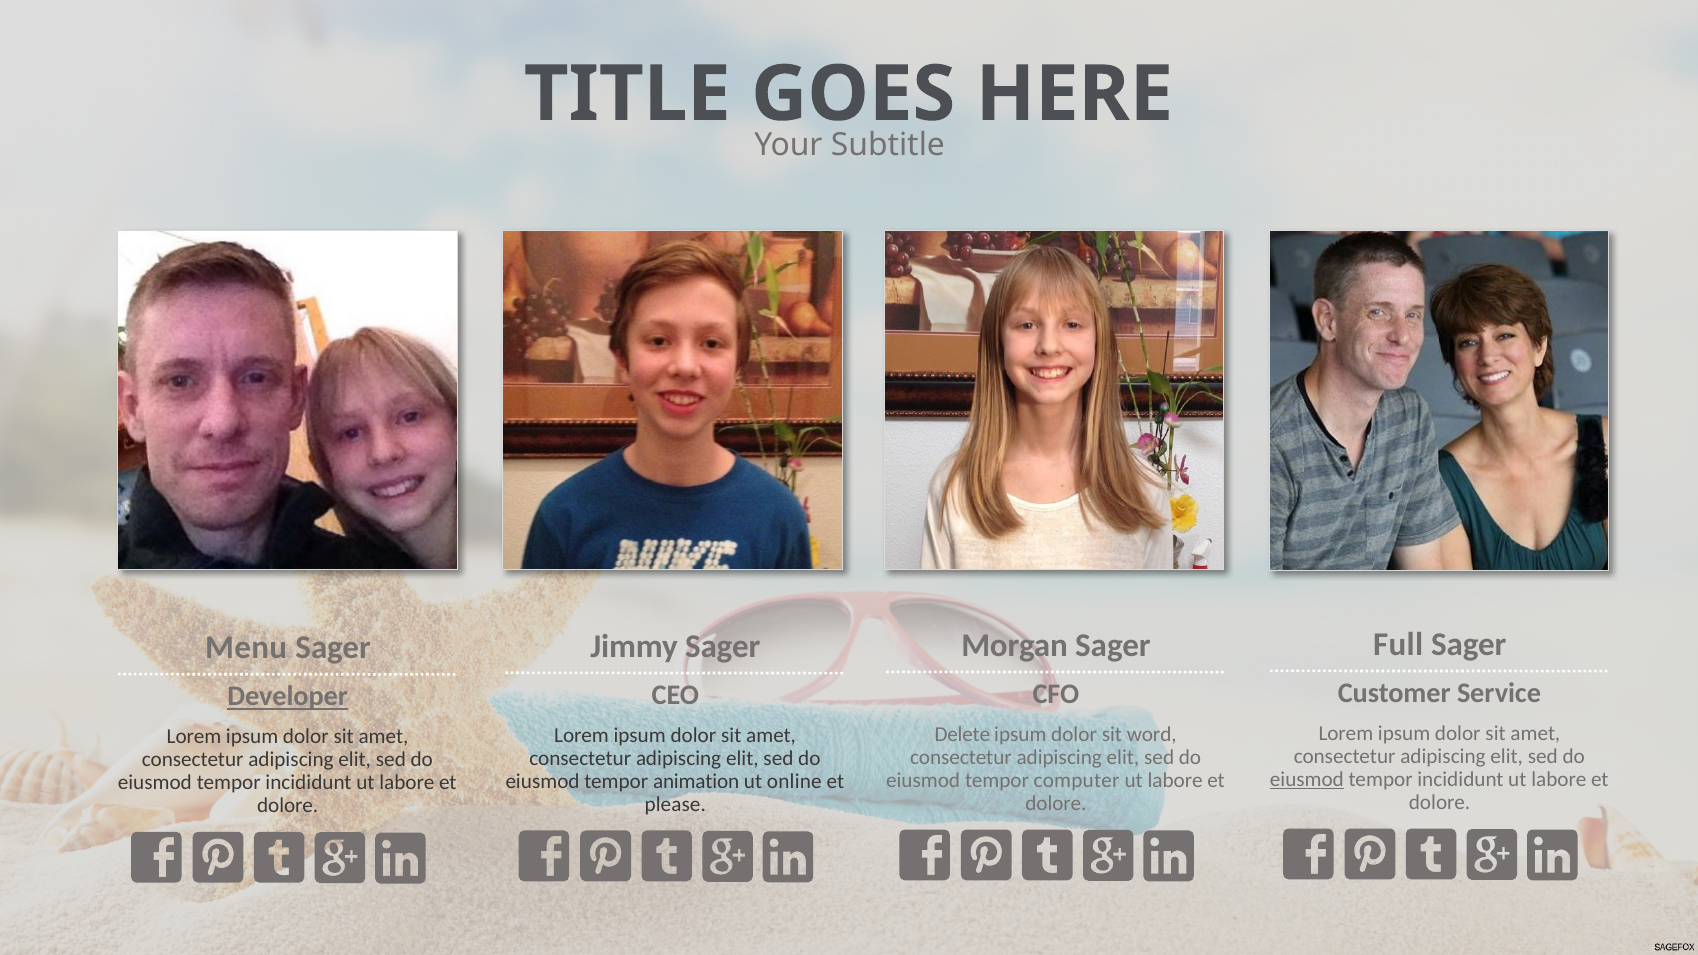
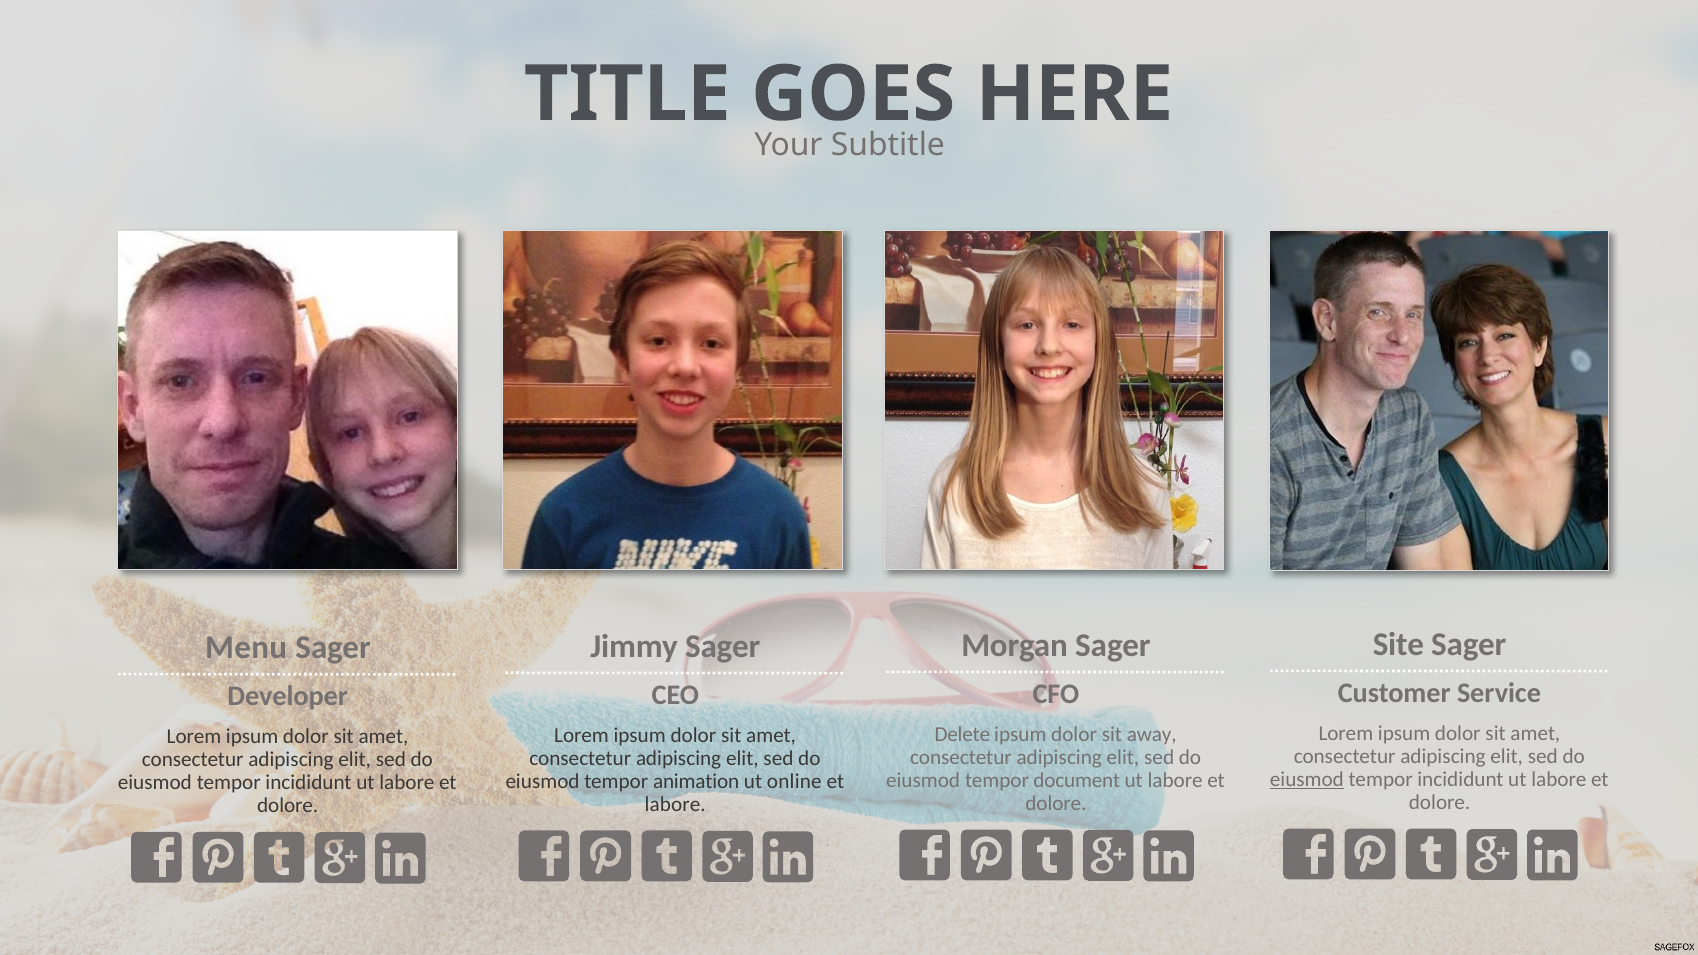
Full: Full -> Site
Developer underline: present -> none
word: word -> away
computer: computer -> document
please at (675, 804): please -> labore
